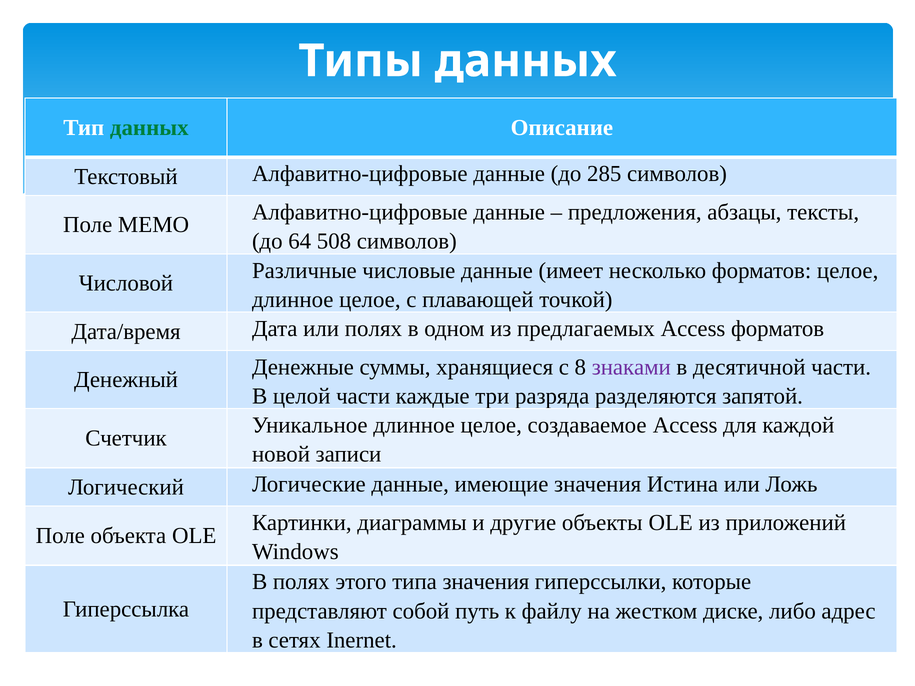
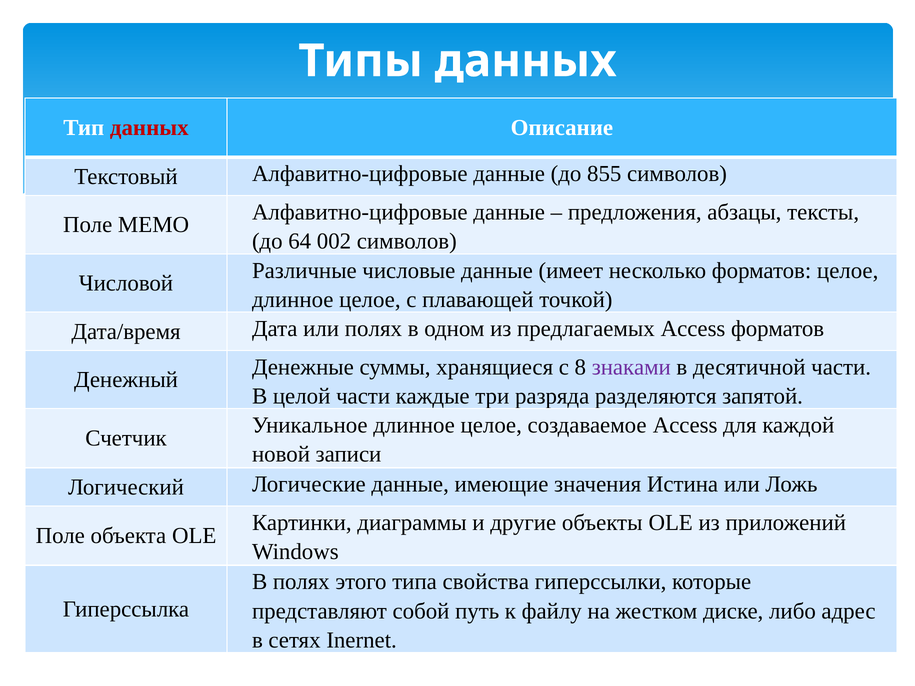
данных at (149, 128) colour: green -> red
285: 285 -> 855
508: 508 -> 002
типа значения: значения -> свойства
